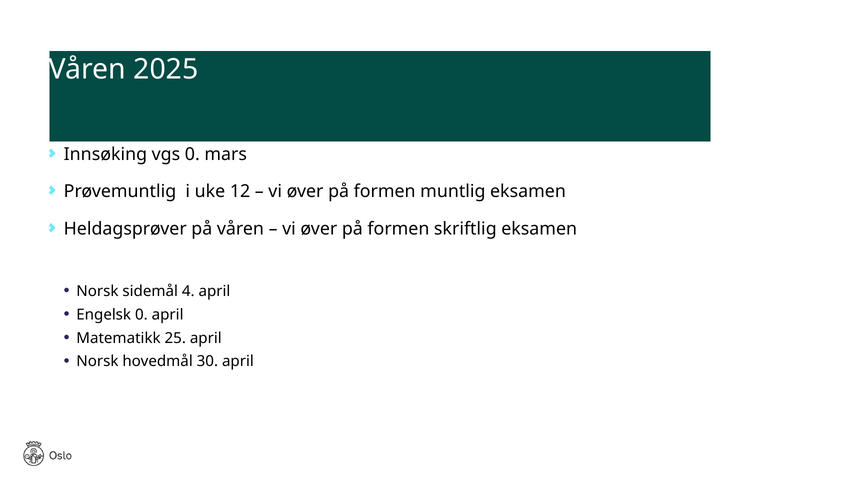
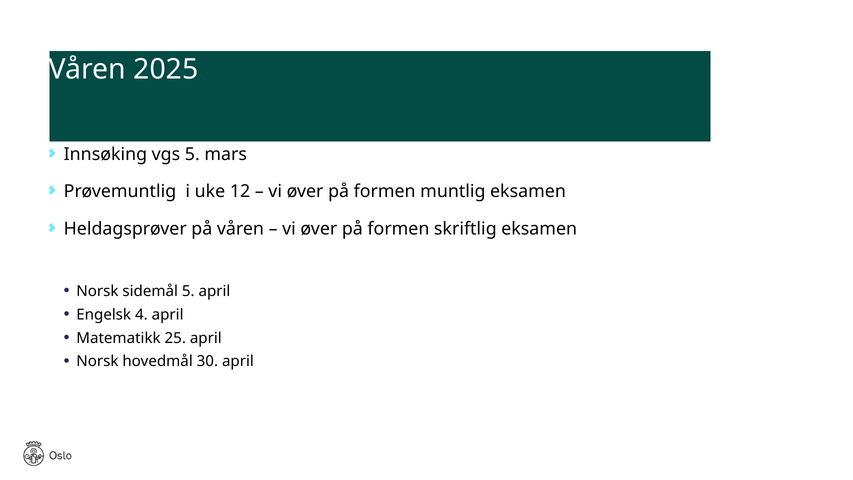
vgs 0: 0 -> 5
sidemål 4: 4 -> 5
Engelsk 0: 0 -> 4
